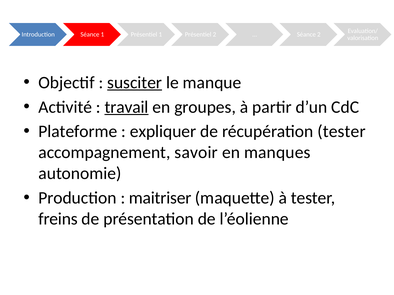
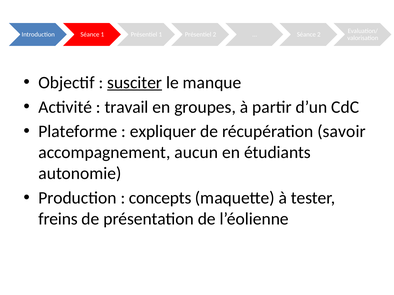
travail underline: present -> none
récupération tester: tester -> savoir
savoir: savoir -> aucun
manques: manques -> étudiants
maitriser: maitriser -> concepts
